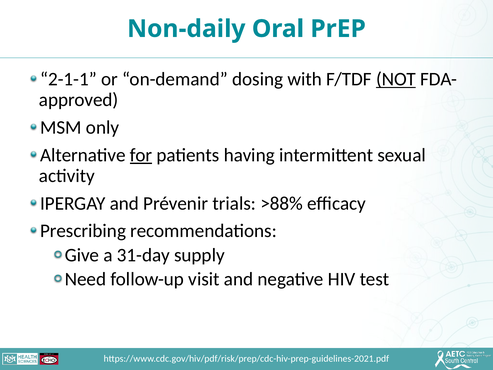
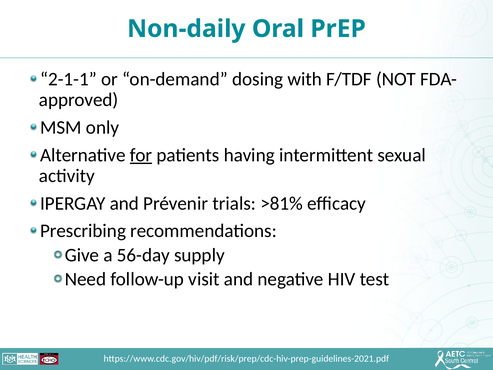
NOT underline: present -> none
>88%: >88% -> >81%
31-day: 31-day -> 56-day
